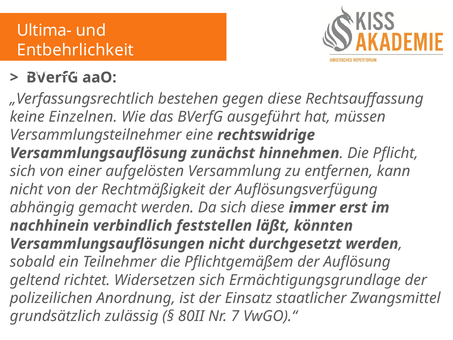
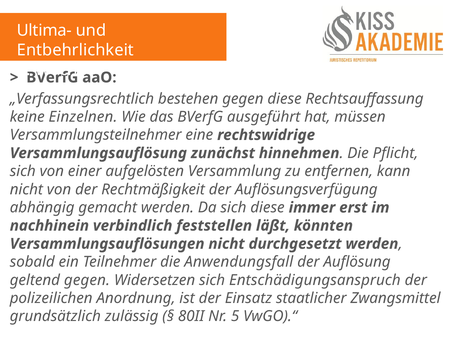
Pflichtgemäßem: Pflichtgemäßem -> Anwendungsfall
geltend richtet: richtet -> gegen
Ermächtigungsgrundlage: Ermächtigungsgrundlage -> Entschädigungsanspruch
7: 7 -> 5
